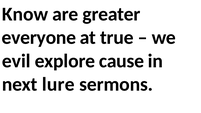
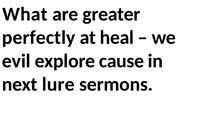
Know: Know -> What
everyone: everyone -> perfectly
true: true -> heal
